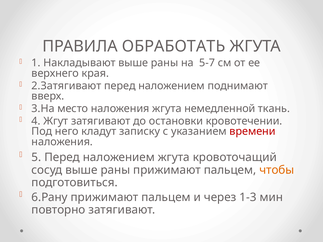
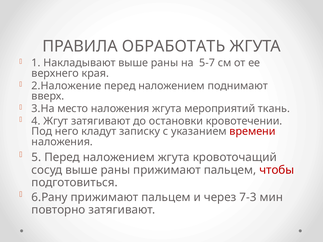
2.Затягивают: 2.Затягивают -> 2.Наложение
немедленной: немедленной -> мероприятий
чтобы colour: orange -> red
1-3: 1-3 -> 7-3
